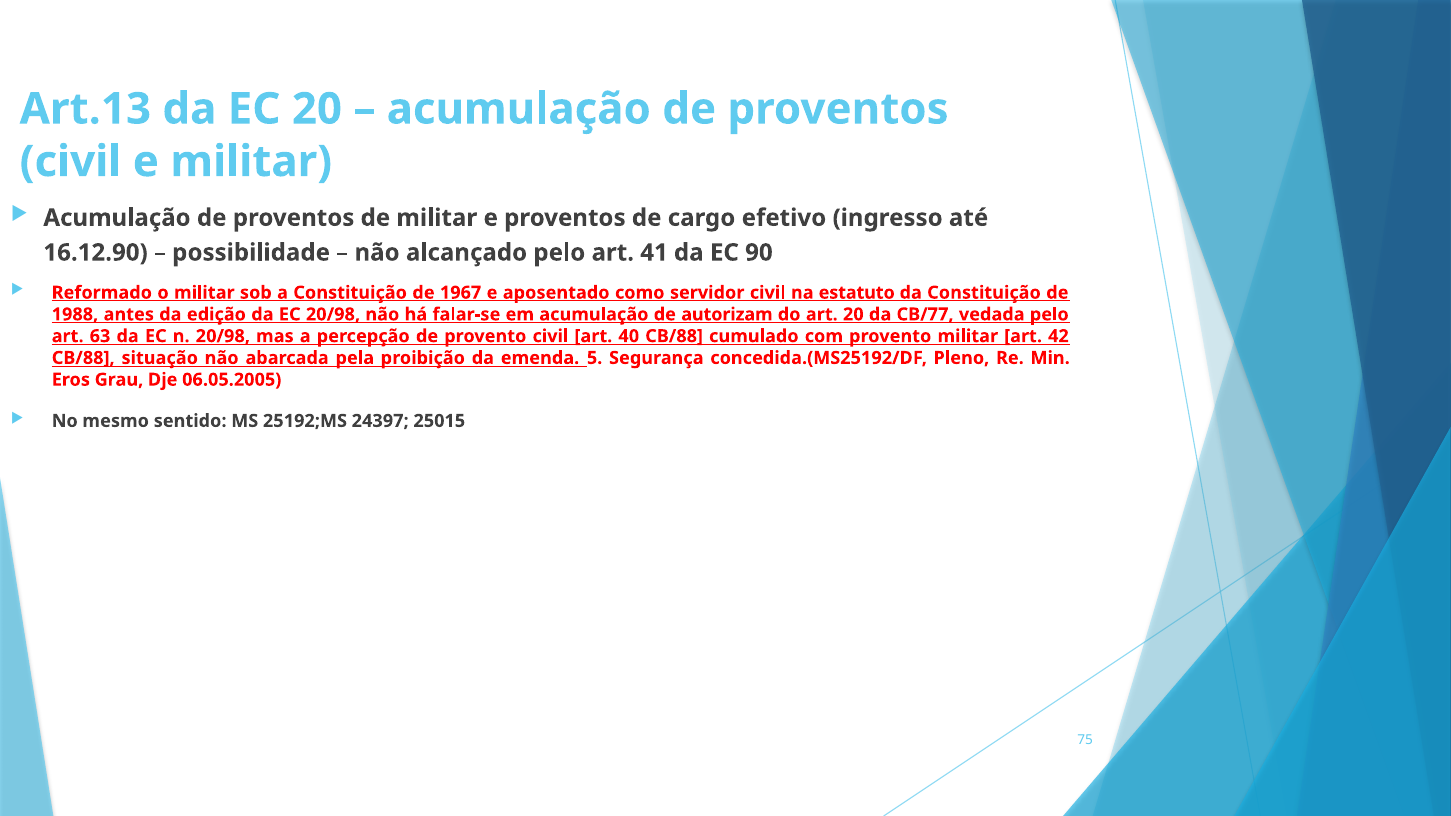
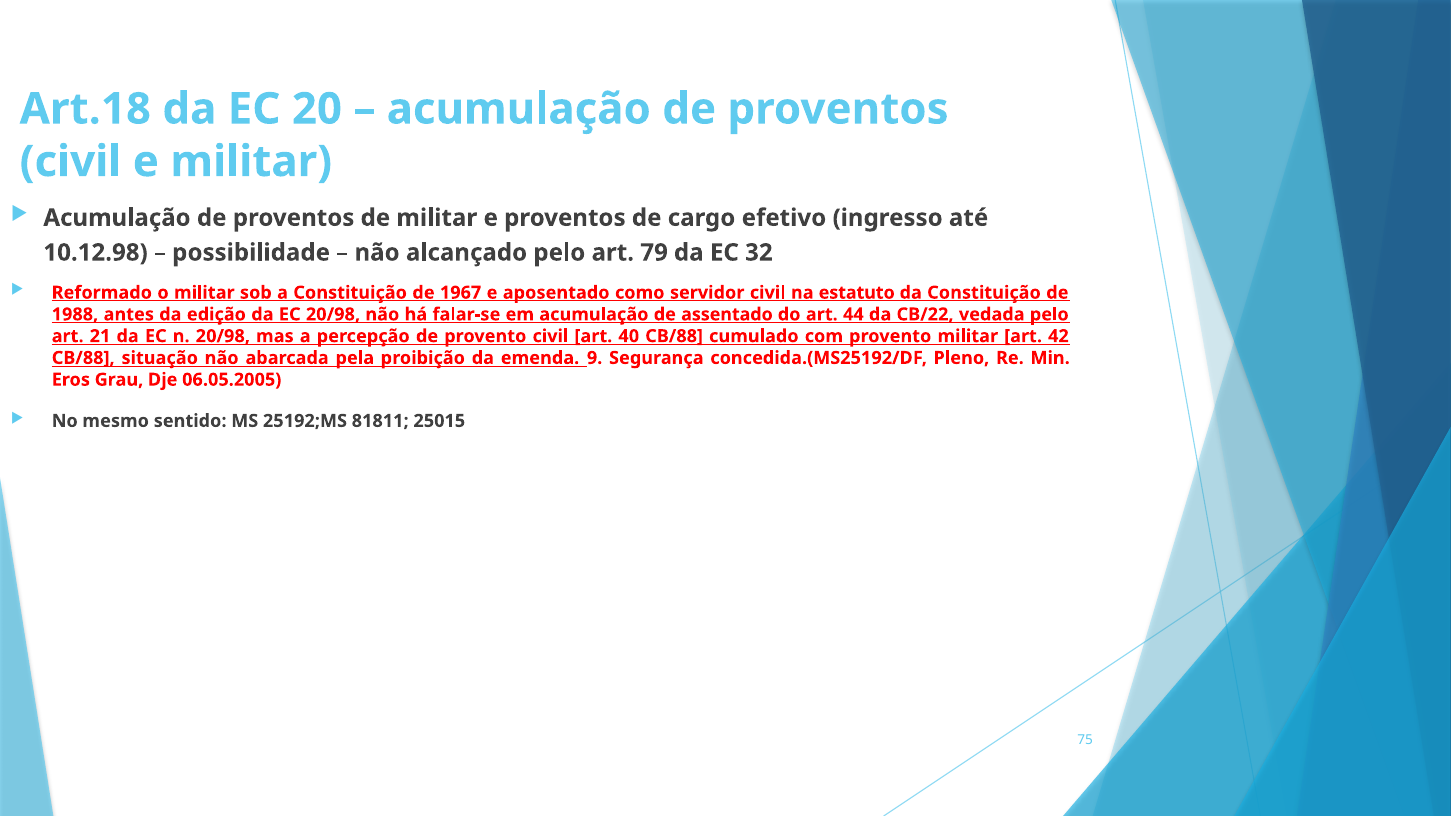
Art.13: Art.13 -> Art.18
16.12.90: 16.12.90 -> 10.12.98
41: 41 -> 79
90: 90 -> 32
autorizam: autorizam -> assentado
art 20: 20 -> 44
CB/77: CB/77 -> CB/22
63: 63 -> 21
5: 5 -> 9
24397: 24397 -> 81811
